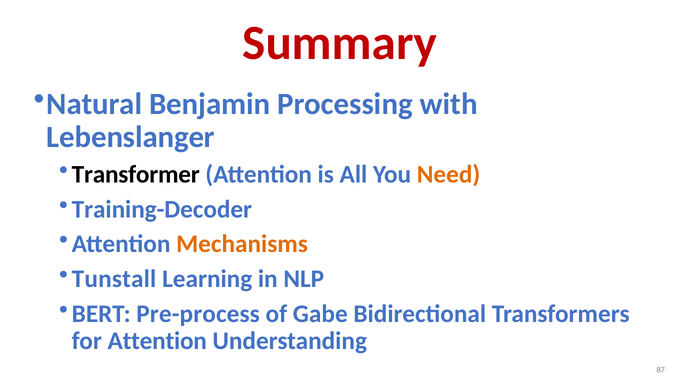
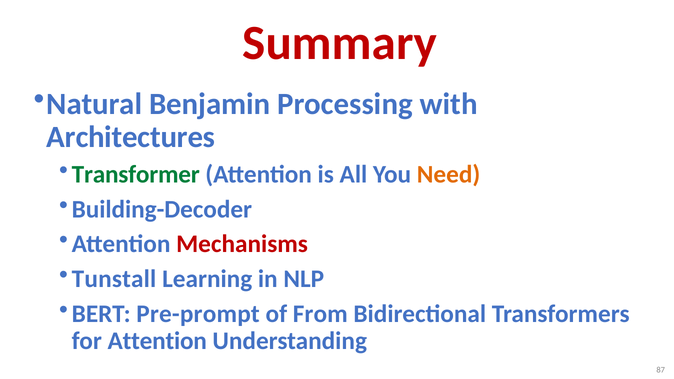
Lebenslanger: Lebenslanger -> Architectures
Transformer colour: black -> green
Training-Decoder: Training-Decoder -> Building-Decoder
Mechanisms colour: orange -> red
Pre-process: Pre-process -> Pre-prompt
Gabe: Gabe -> From
